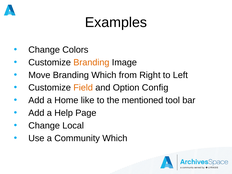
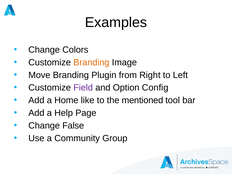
Branding Which: Which -> Plugin
Field colour: orange -> purple
Local: Local -> False
Community Which: Which -> Group
